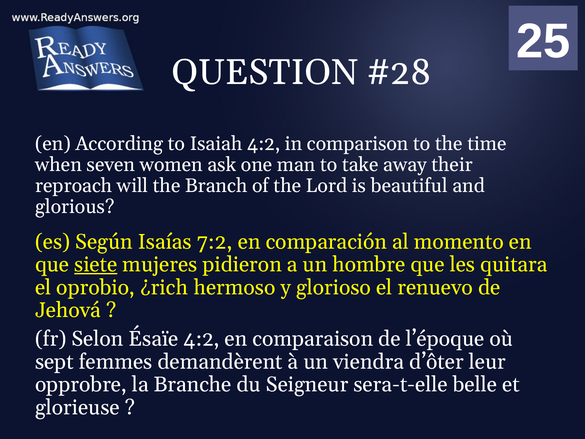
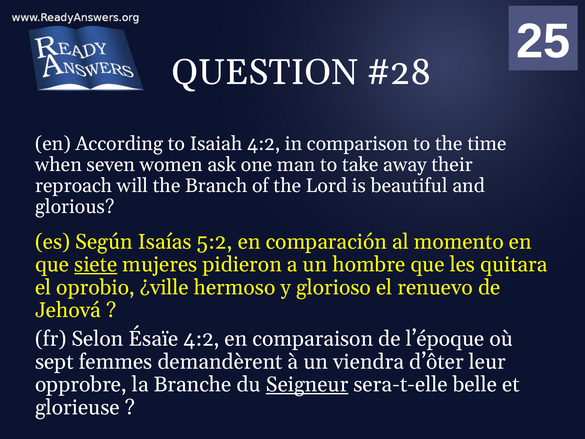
7:2: 7:2 -> 5:2
¿rich: ¿rich -> ¿ville
Seigneur underline: none -> present
